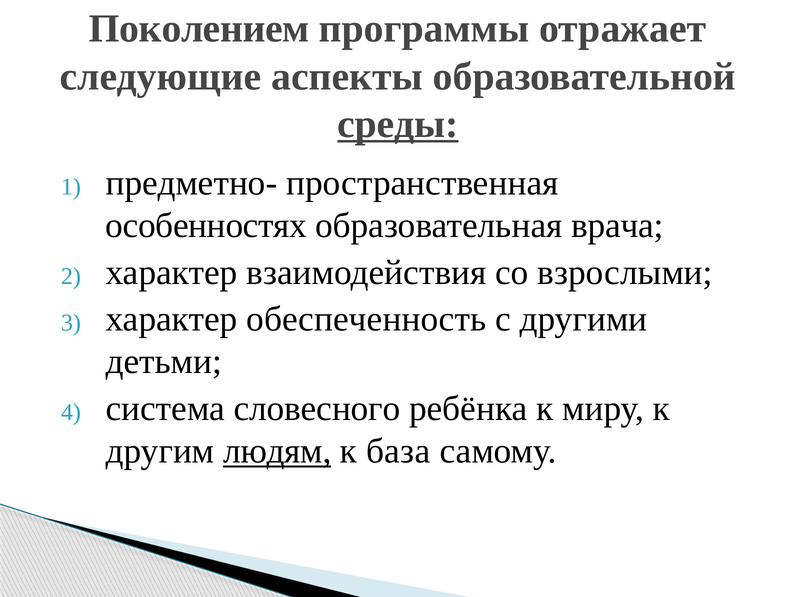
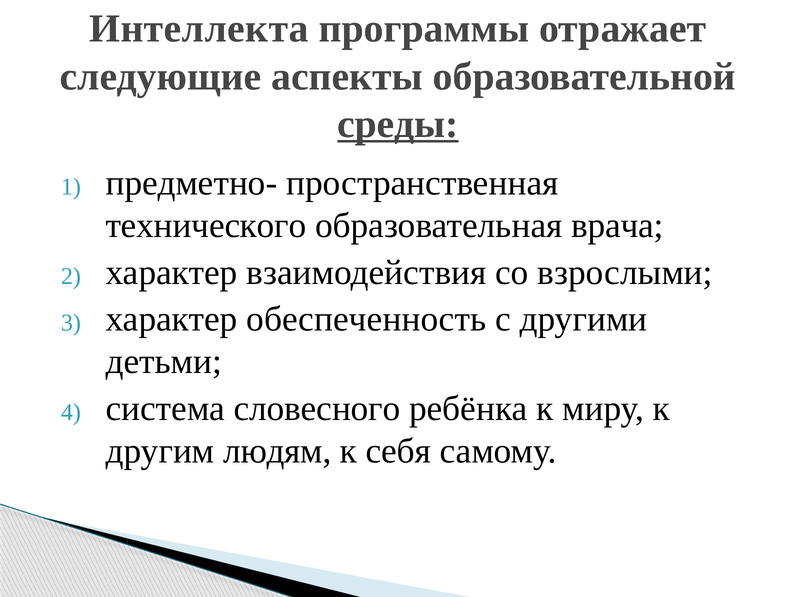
Поколением: Поколением -> Интеллекта
особенностях: особенностях -> технического
людям underline: present -> none
база: база -> себя
